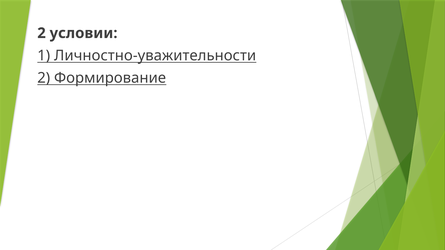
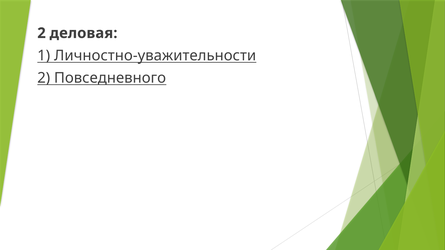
условии: условии -> деловая
Формирование: Формирование -> Повседневного
